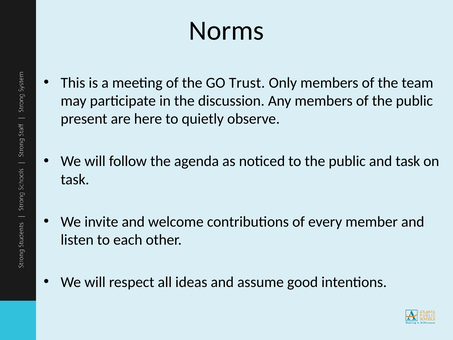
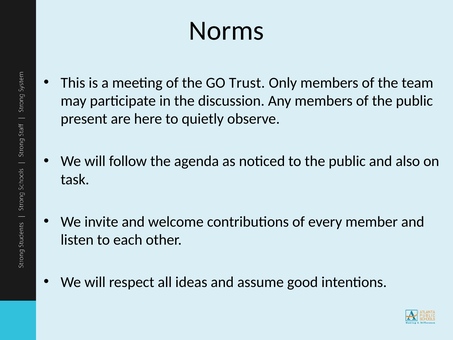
and task: task -> also
